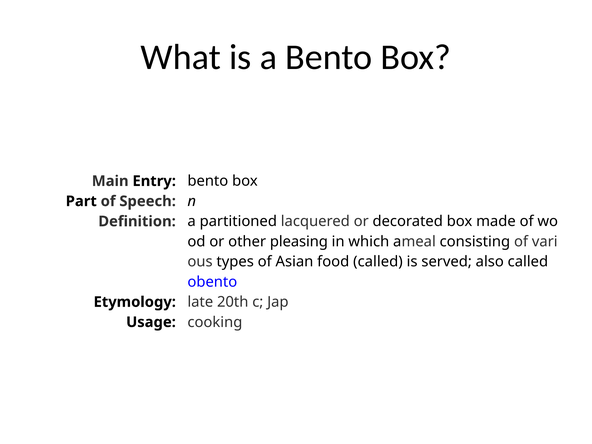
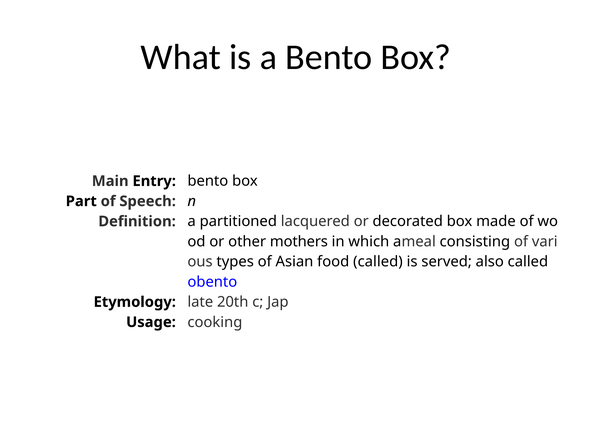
pleasing: pleasing -> mothers
